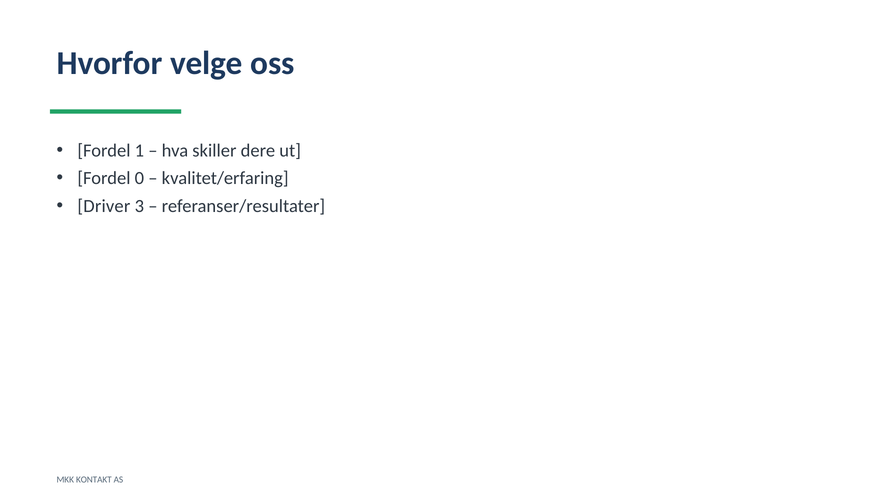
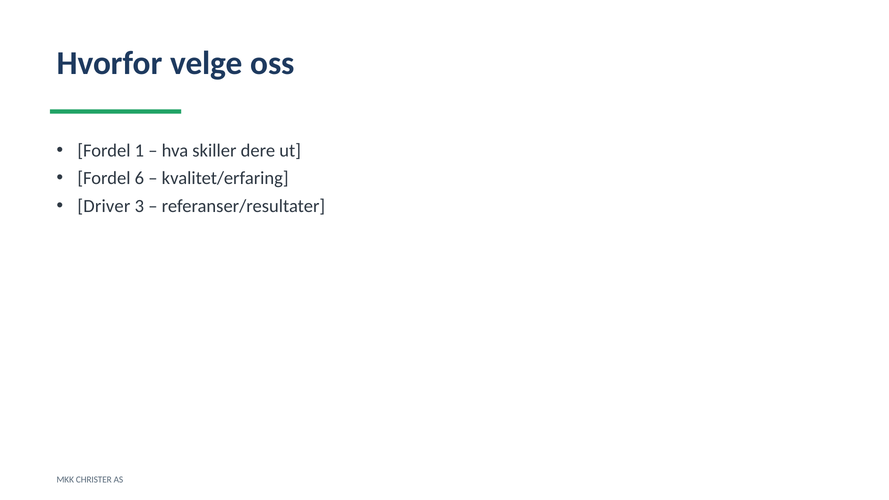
0: 0 -> 6
KONTAKT: KONTAKT -> CHRISTER
